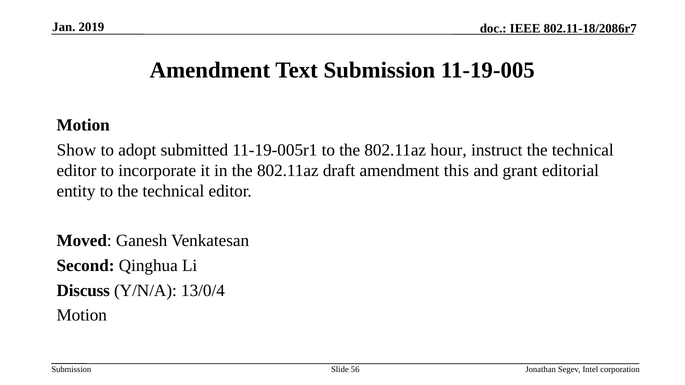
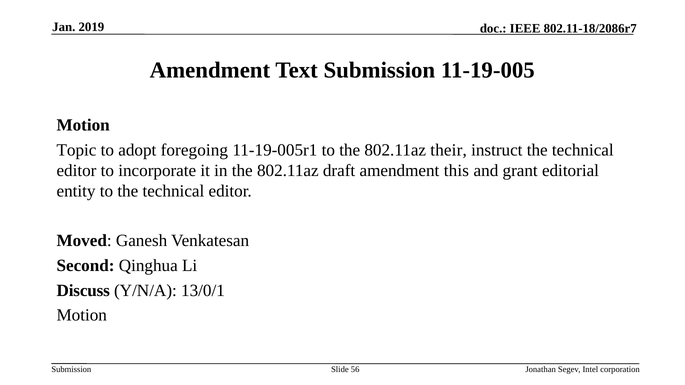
Show: Show -> Topic
submitted: submitted -> foregoing
hour: hour -> their
13/0/4: 13/0/4 -> 13/0/1
